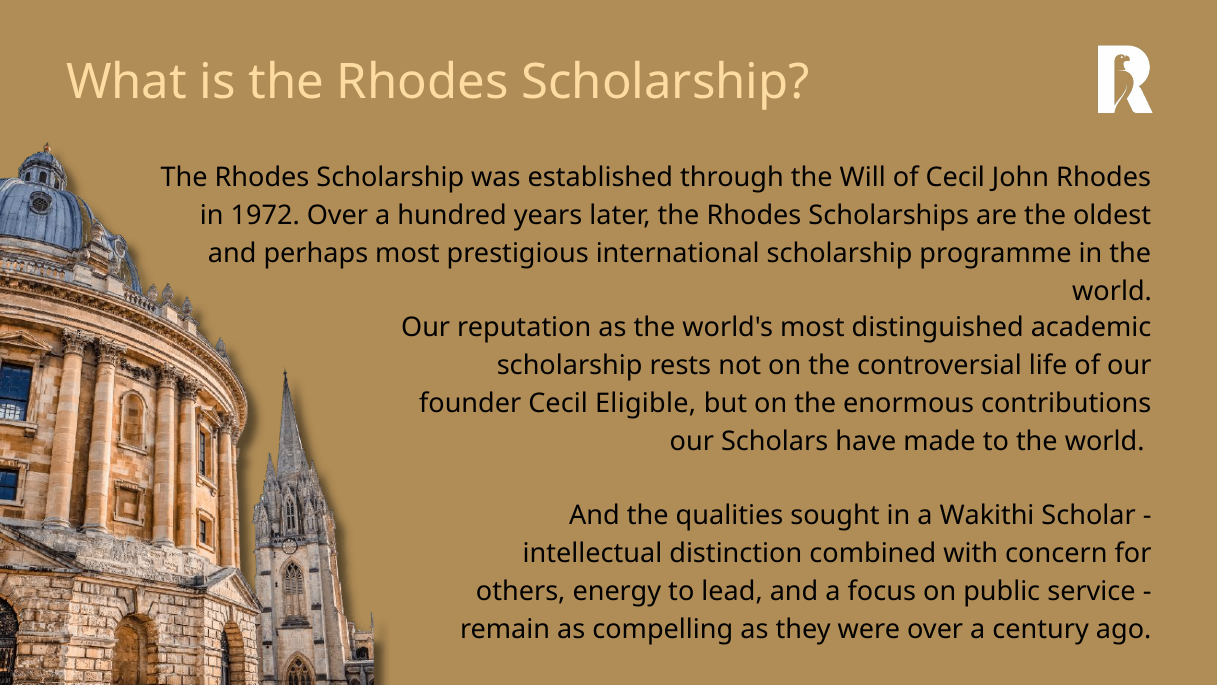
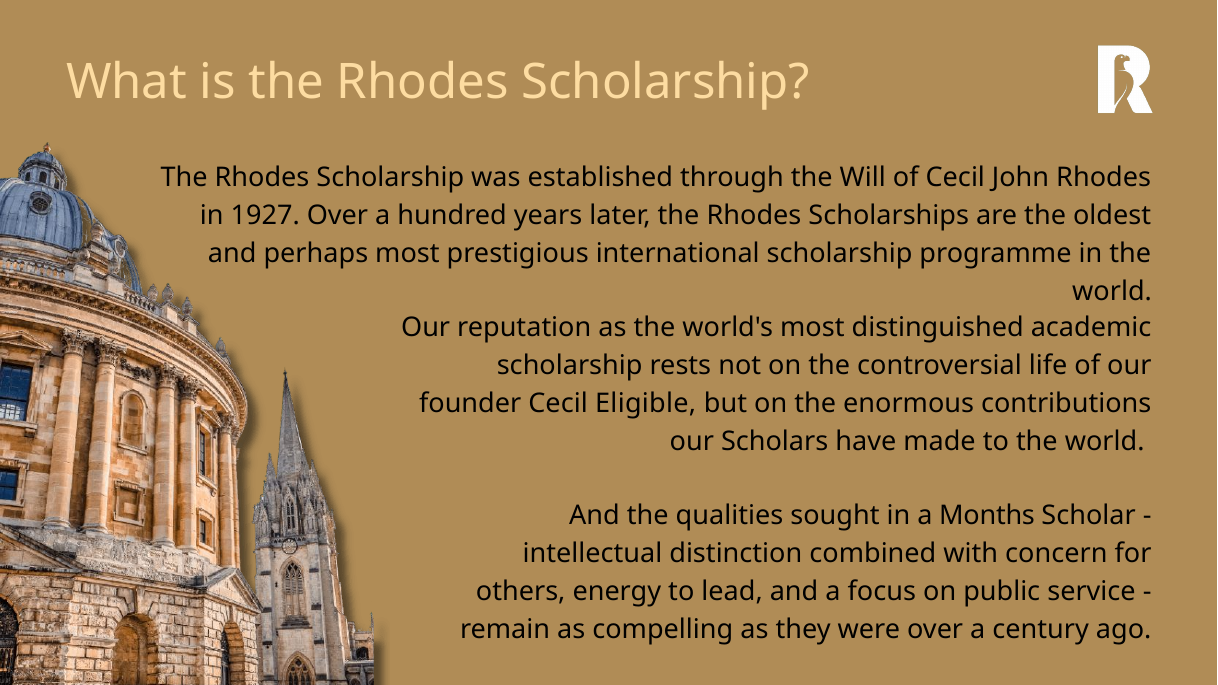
1972: 1972 -> 1927
Wakithi: Wakithi -> Months
